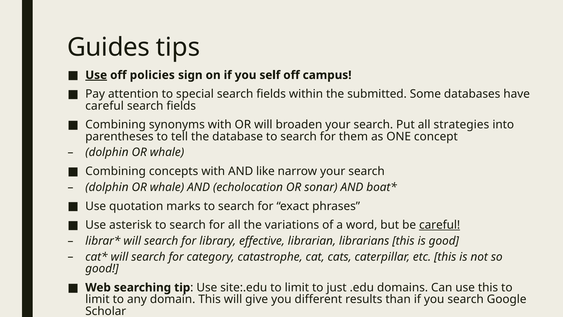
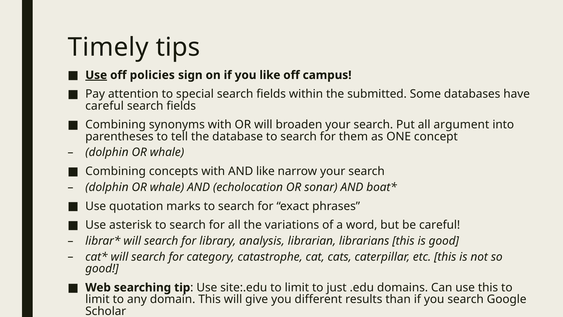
Guides: Guides -> Timely
you self: self -> like
strategies: strategies -> argument
careful at (440, 225) underline: present -> none
effective: effective -> analysis
